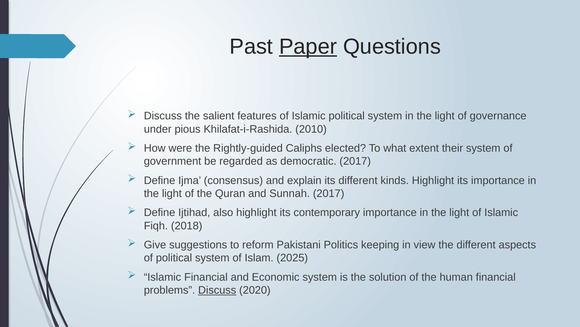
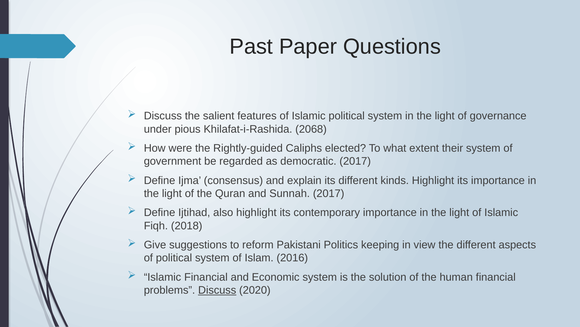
Paper underline: present -> none
2010: 2010 -> 2068
2025: 2025 -> 2016
